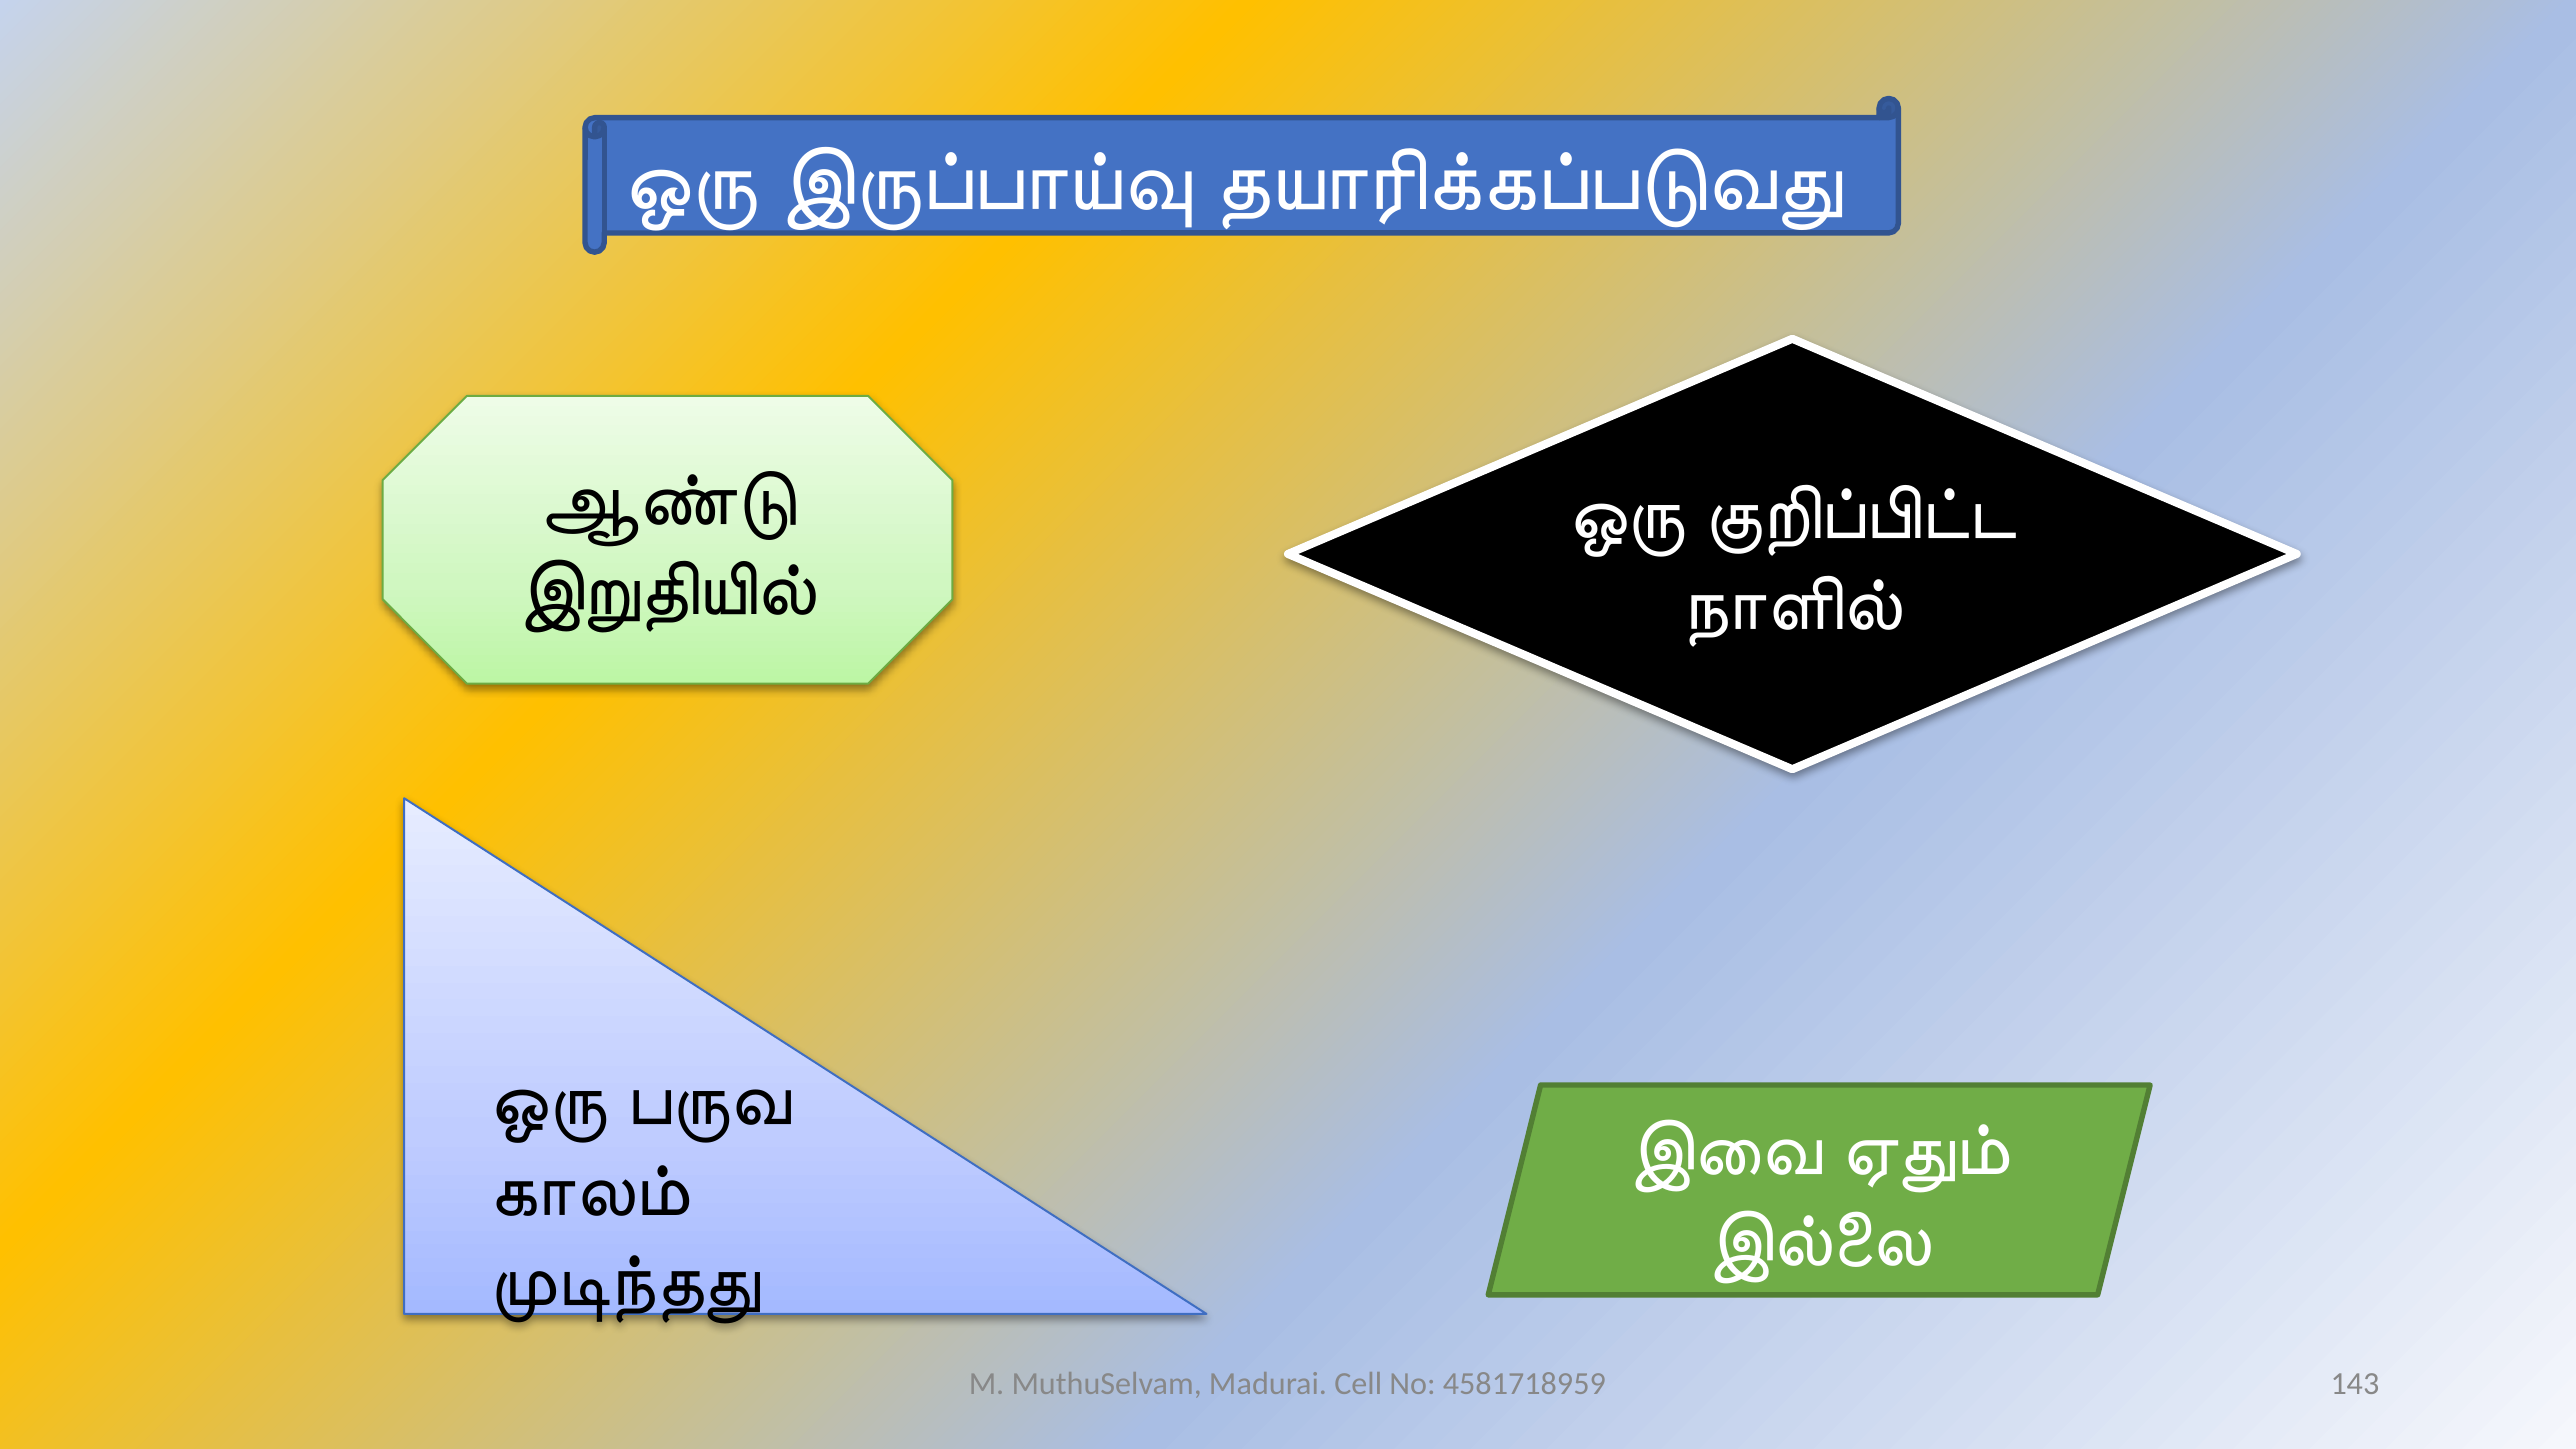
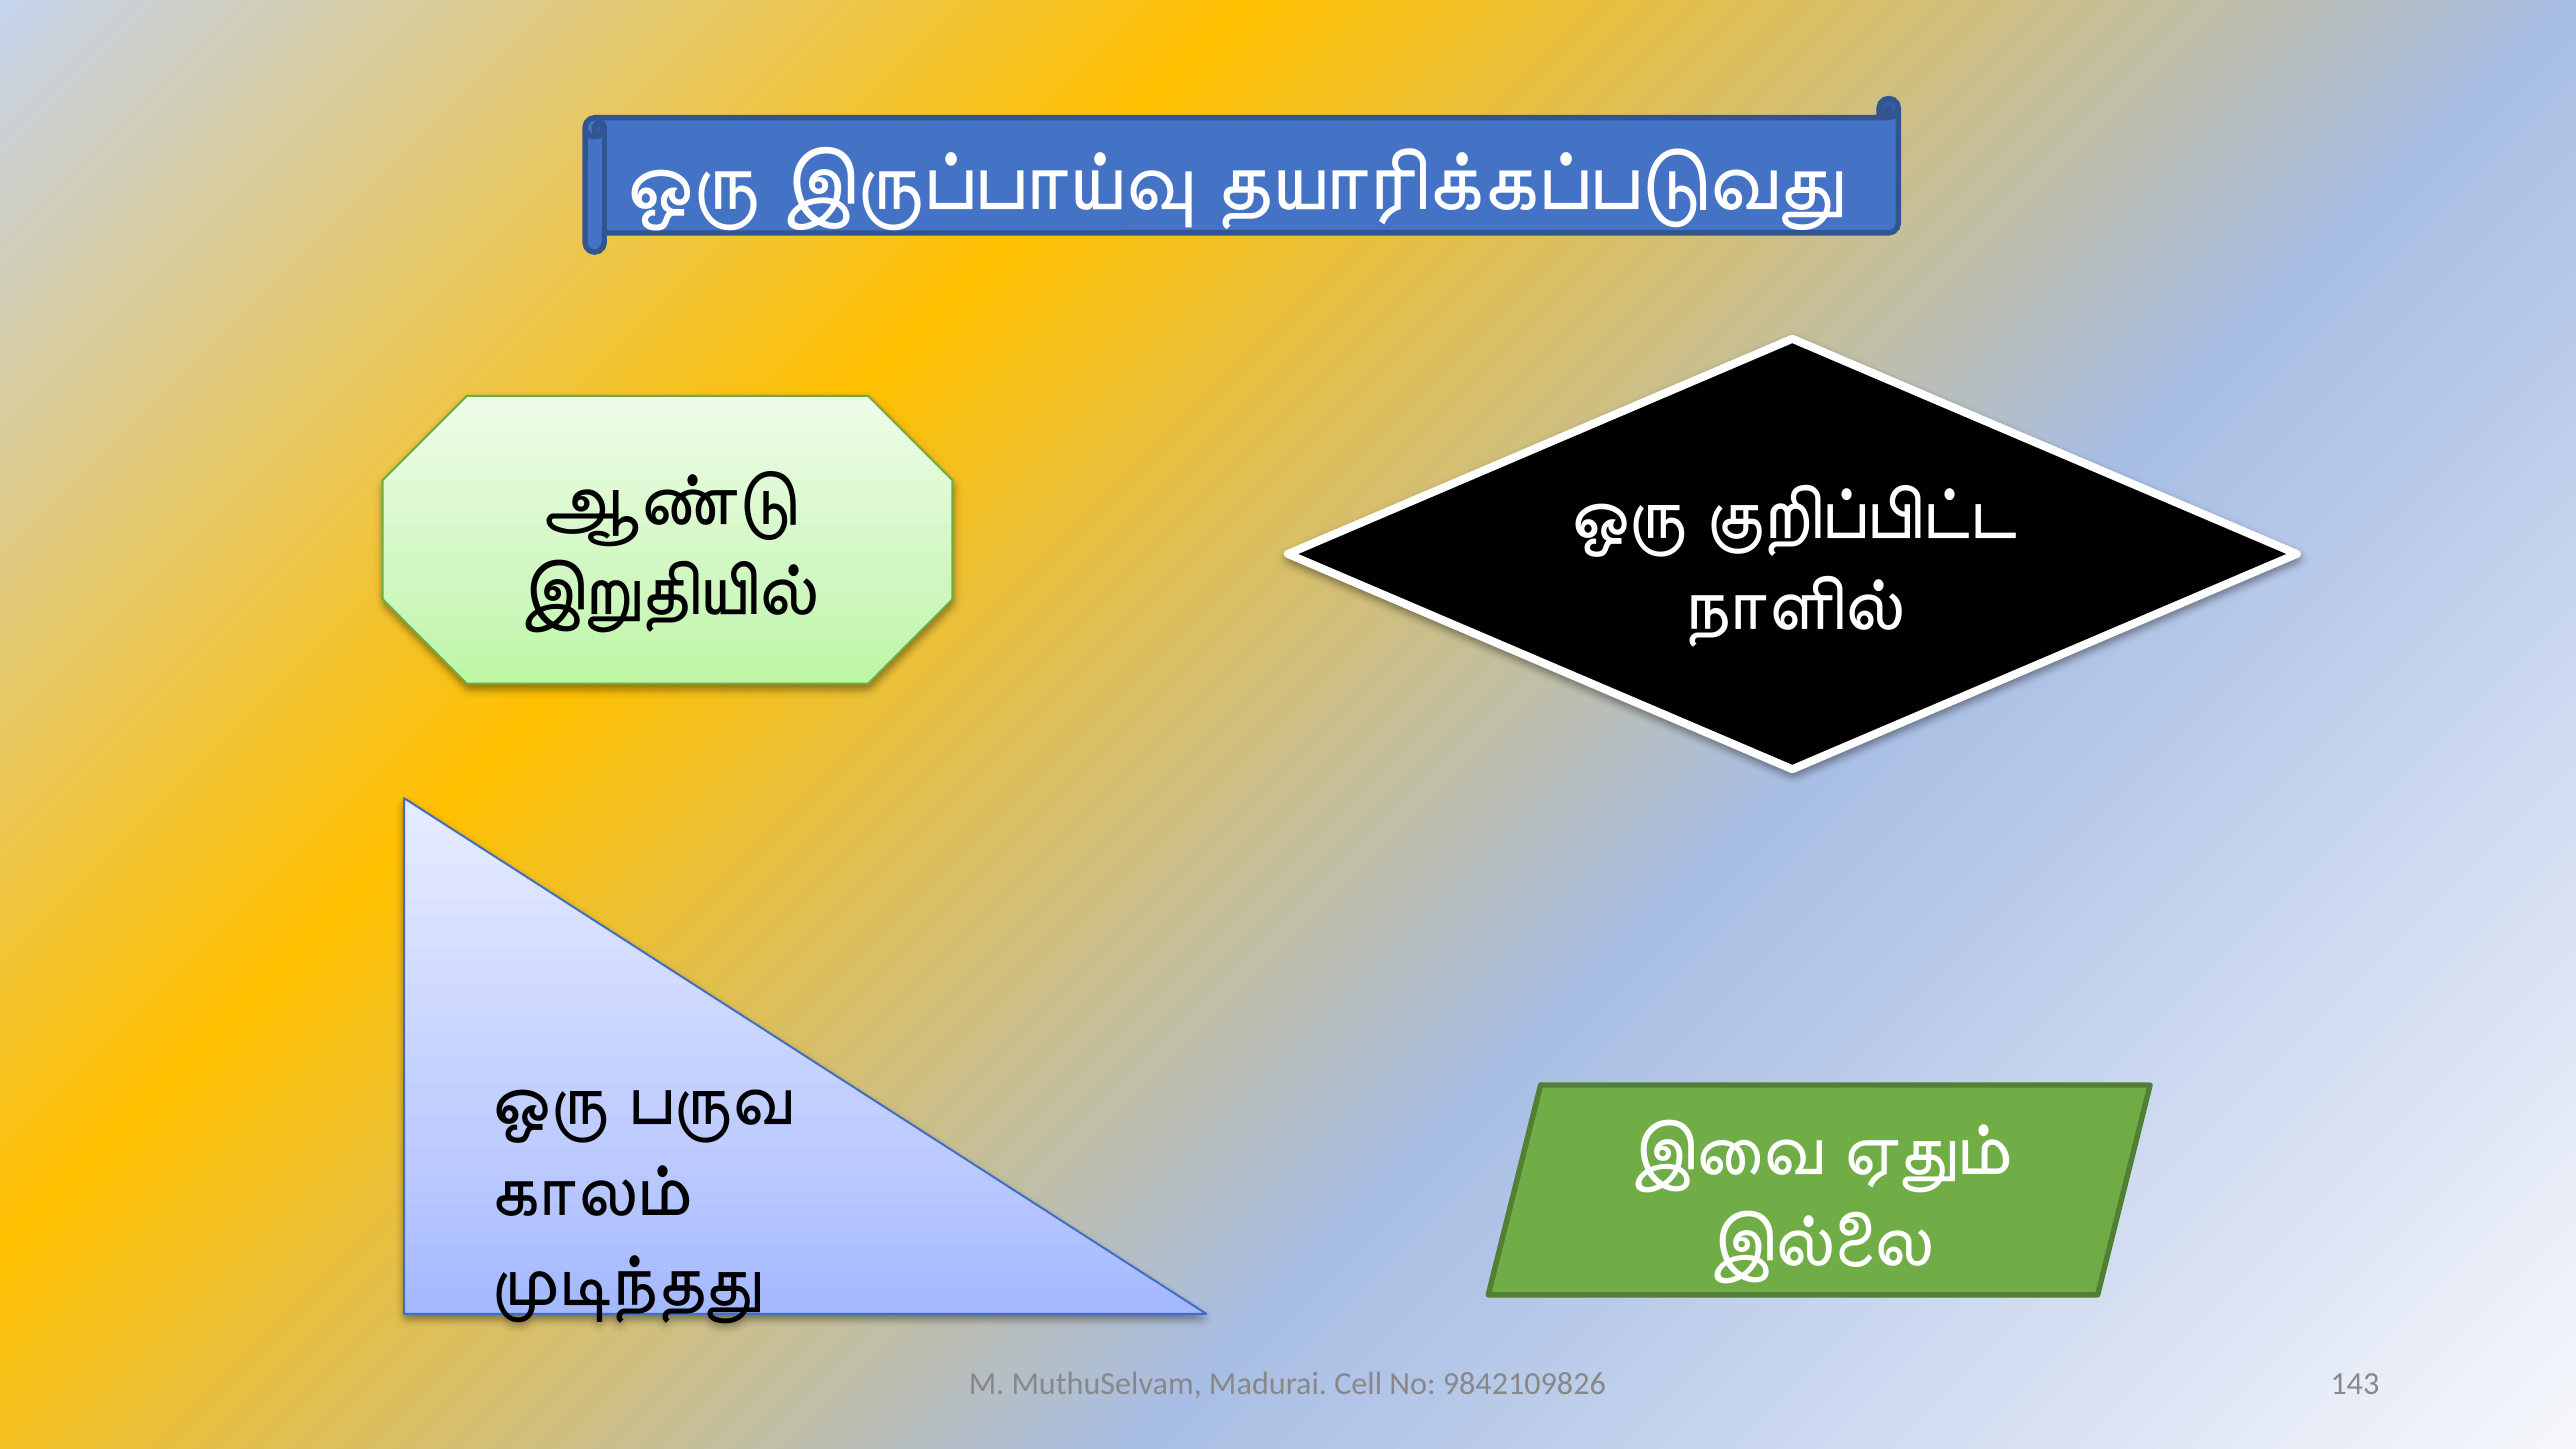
4581718959: 4581718959 -> 9842109826
